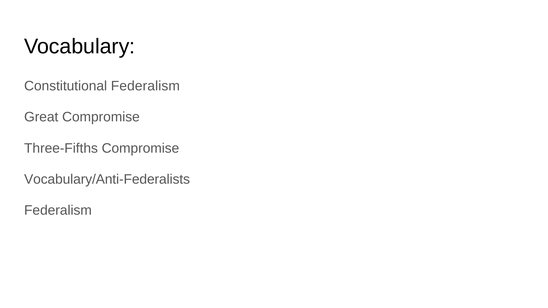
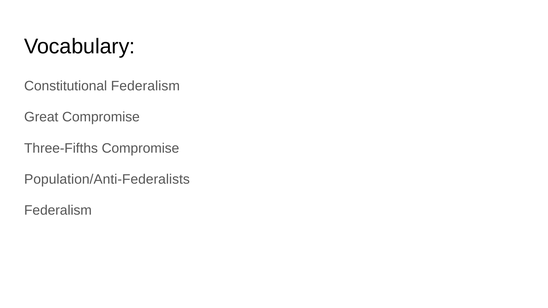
Vocabulary/Anti-Federalists: Vocabulary/Anti-Federalists -> Population/Anti-Federalists
